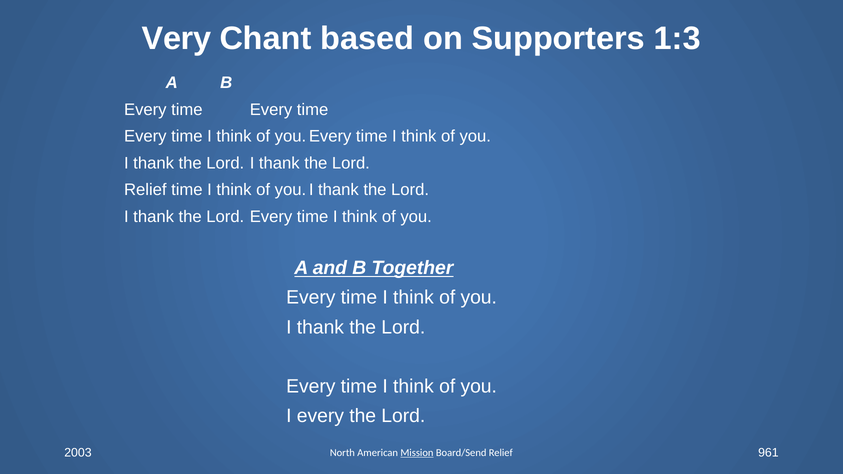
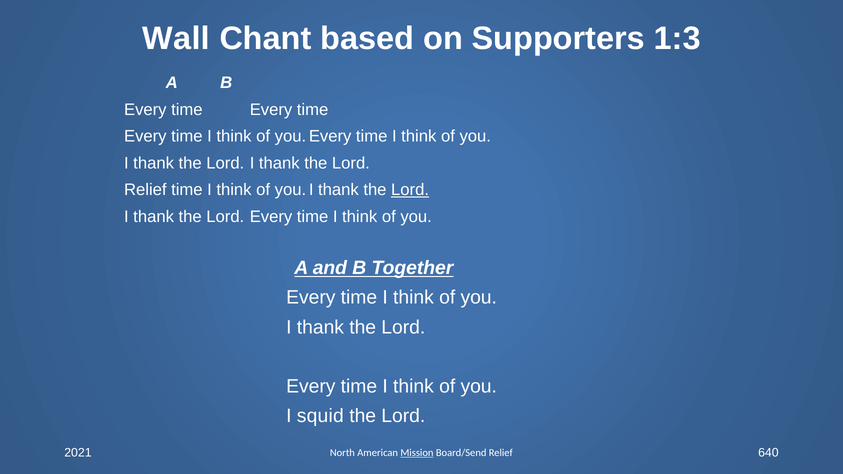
Very: Very -> Wall
Lord at (410, 190) underline: none -> present
I every: every -> squid
2003: 2003 -> 2021
961: 961 -> 640
